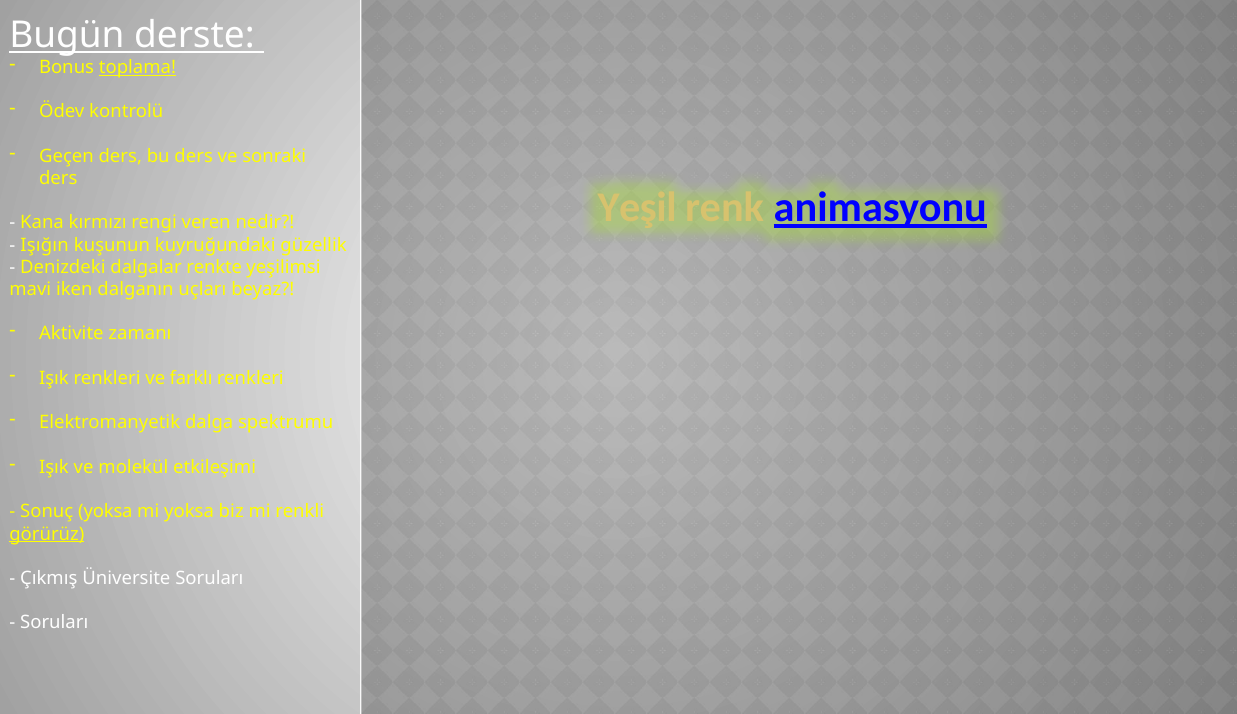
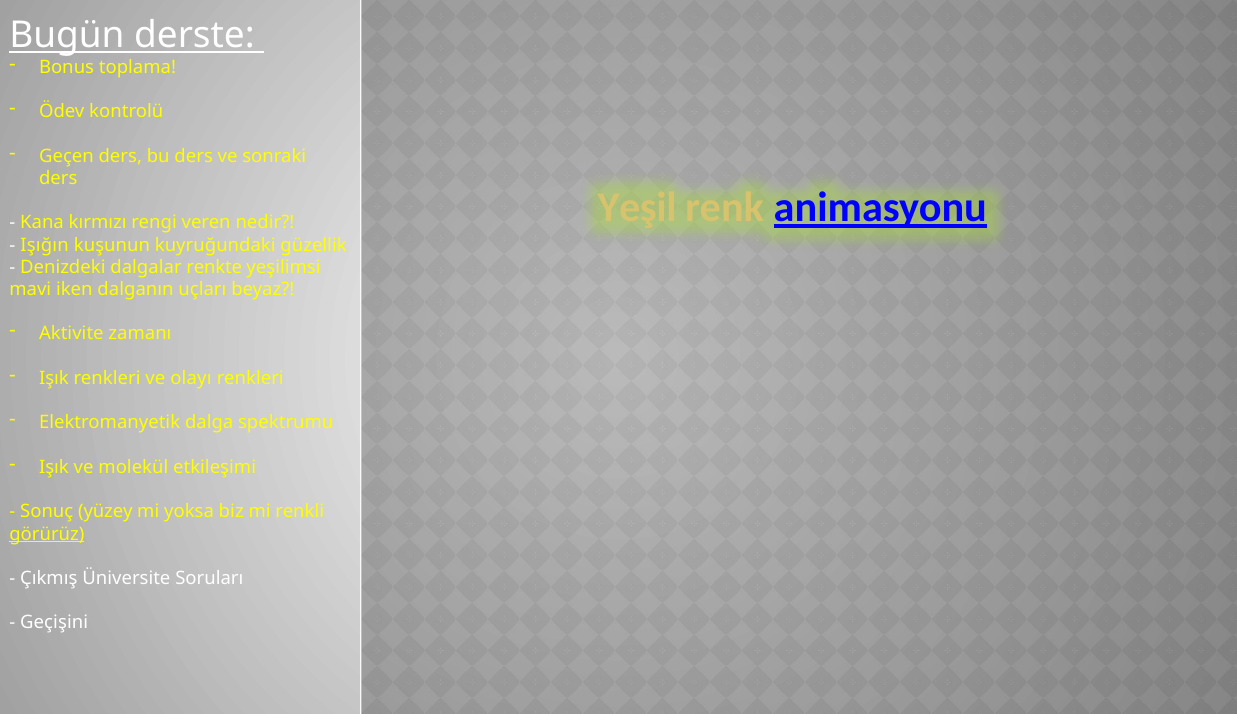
toplama underline: present -> none
farklı: farklı -> olayı
Sonuç yoksa: yoksa -> yüzey
Soruları at (54, 623): Soruları -> Geçişini
